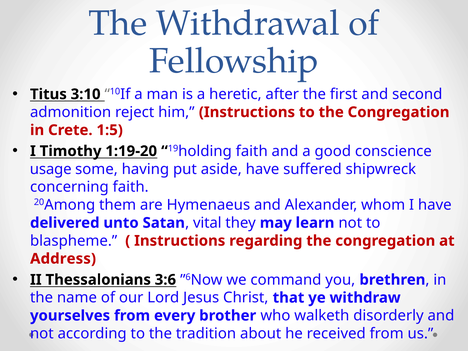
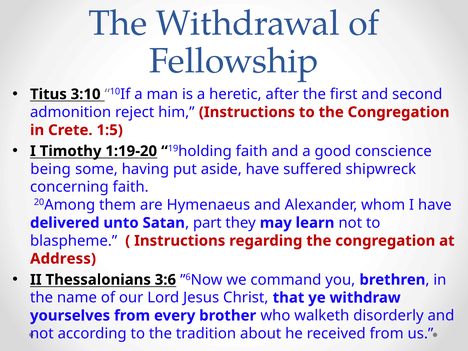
usage: usage -> being
vital: vital -> part
